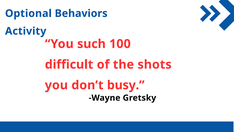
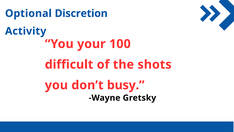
Behaviors: Behaviors -> Discretion
such: such -> your
